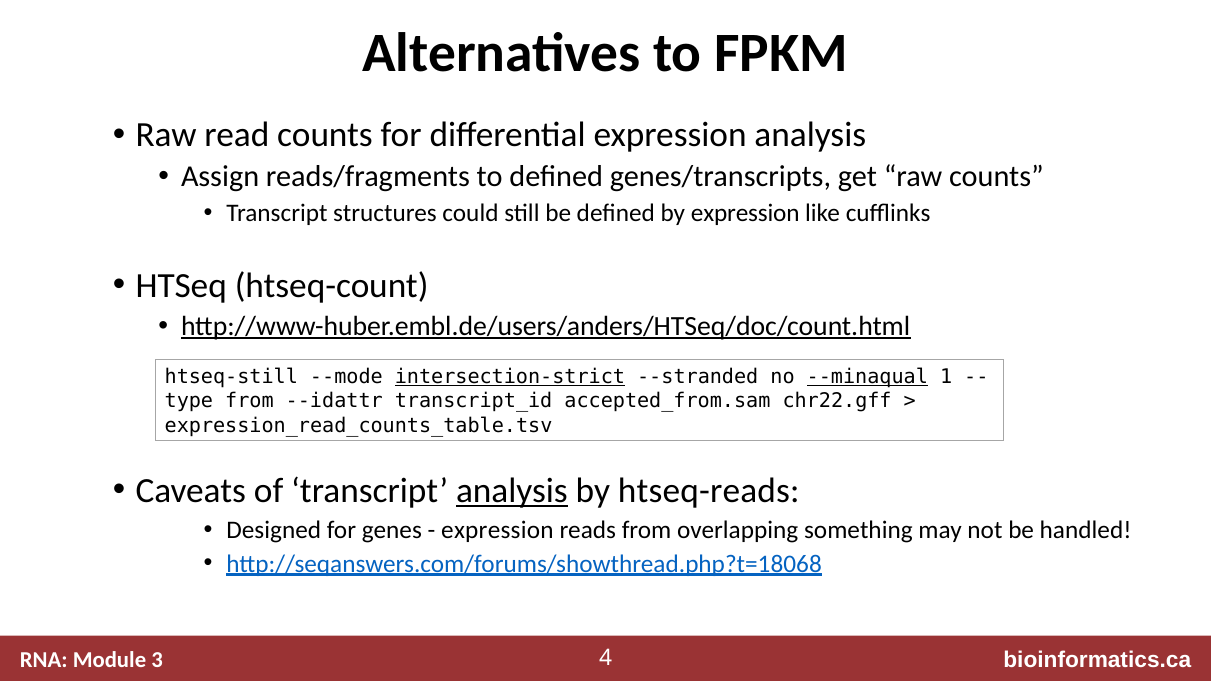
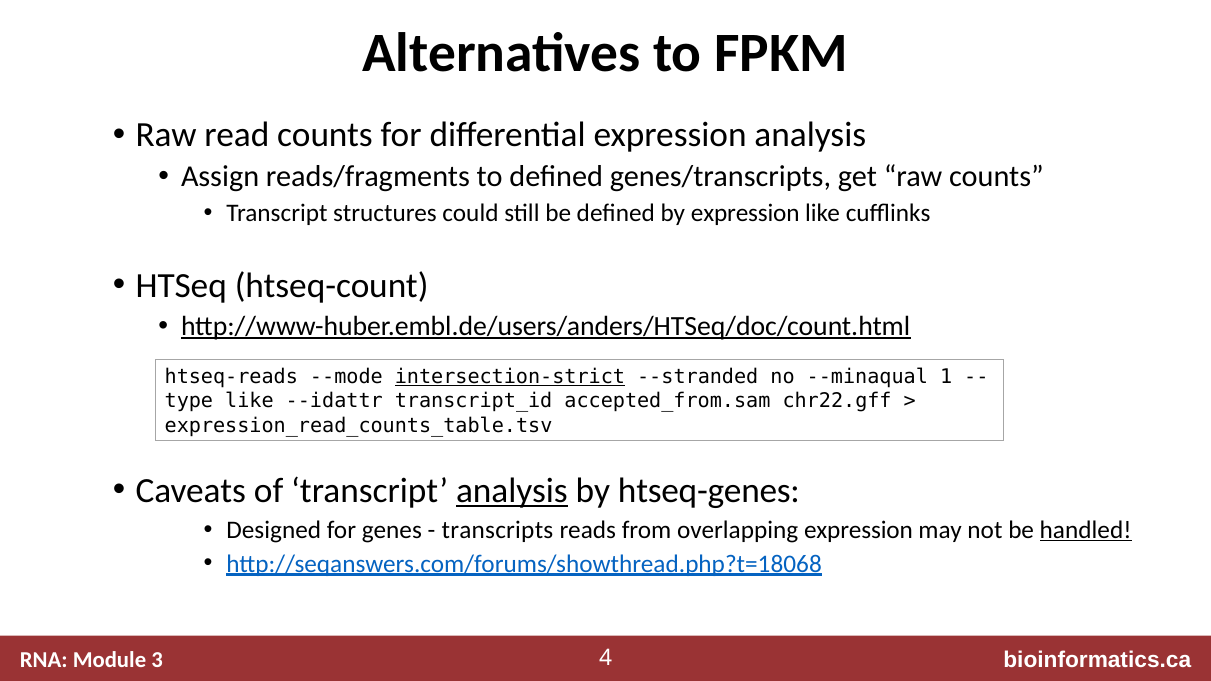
htseq-still: htseq-still -> htseq-reads
--minaqual underline: present -> none
from at (249, 401): from -> like
htseq-reads: htseq-reads -> htseq-genes
expression at (497, 530): expression -> transcripts
overlapping something: something -> expression
handled underline: none -> present
